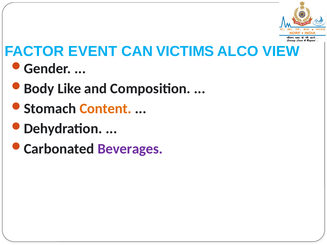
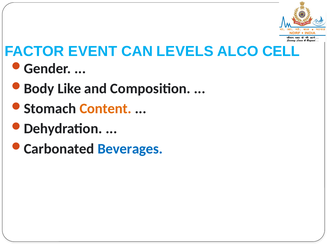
VICTIMS: VICTIMS -> LEVELS
VIEW: VIEW -> CELL
Beverages colour: purple -> blue
